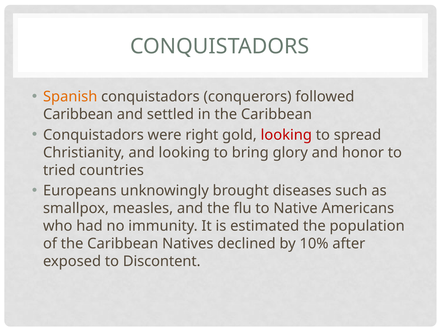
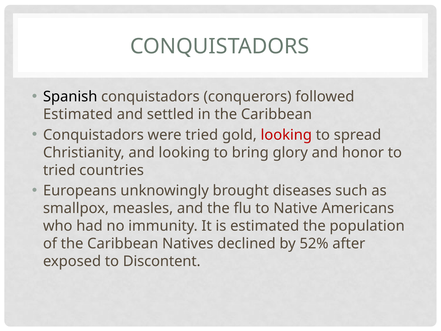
Spanish colour: orange -> black
Caribbean at (78, 114): Caribbean -> Estimated
were right: right -> tried
10%: 10% -> 52%
